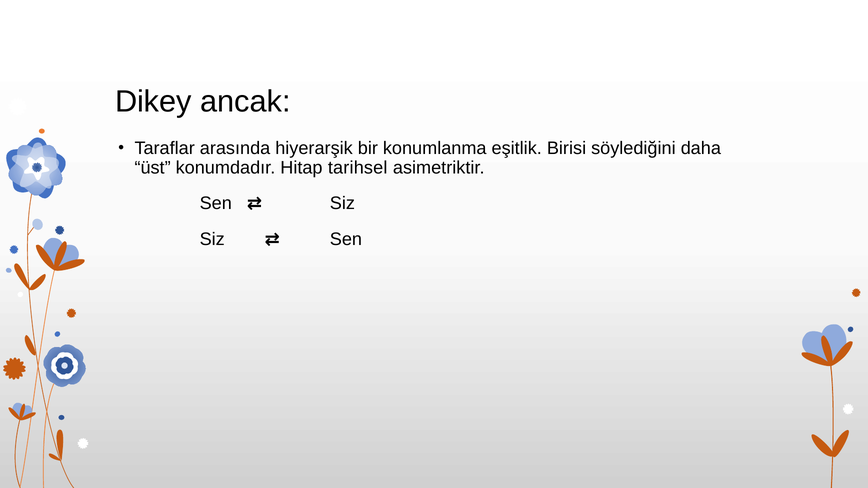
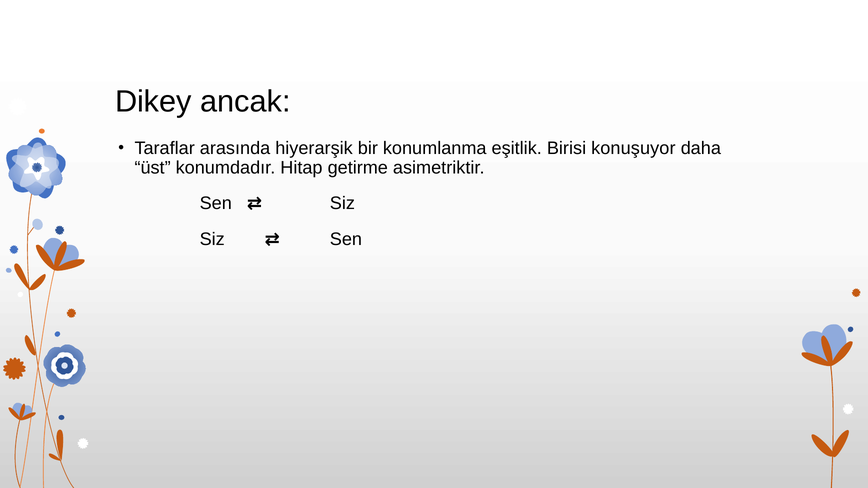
söylediğini: söylediğini -> konuşuyor
tarihsel: tarihsel -> getirme
